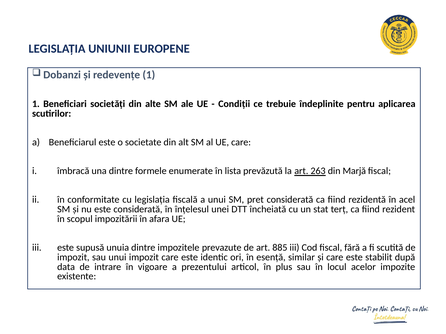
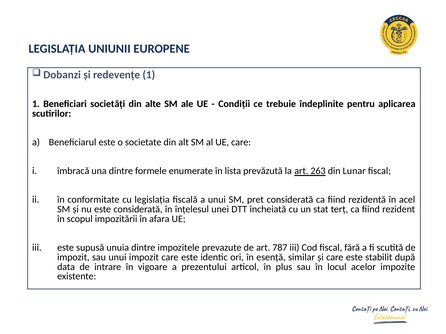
Marjă: Marjă -> Lunar
885: 885 -> 787
